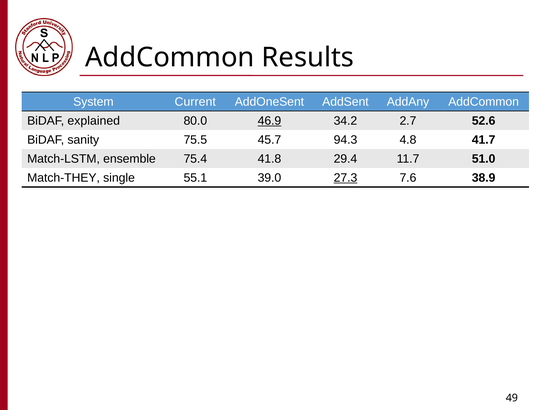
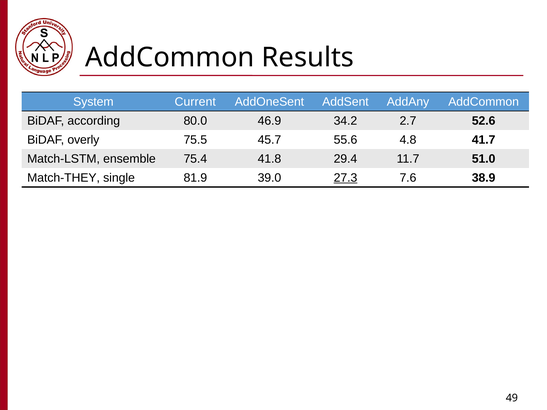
explained: explained -> according
46.9 underline: present -> none
sanity: sanity -> overly
94.3: 94.3 -> 55.6
55.1: 55.1 -> 81.9
